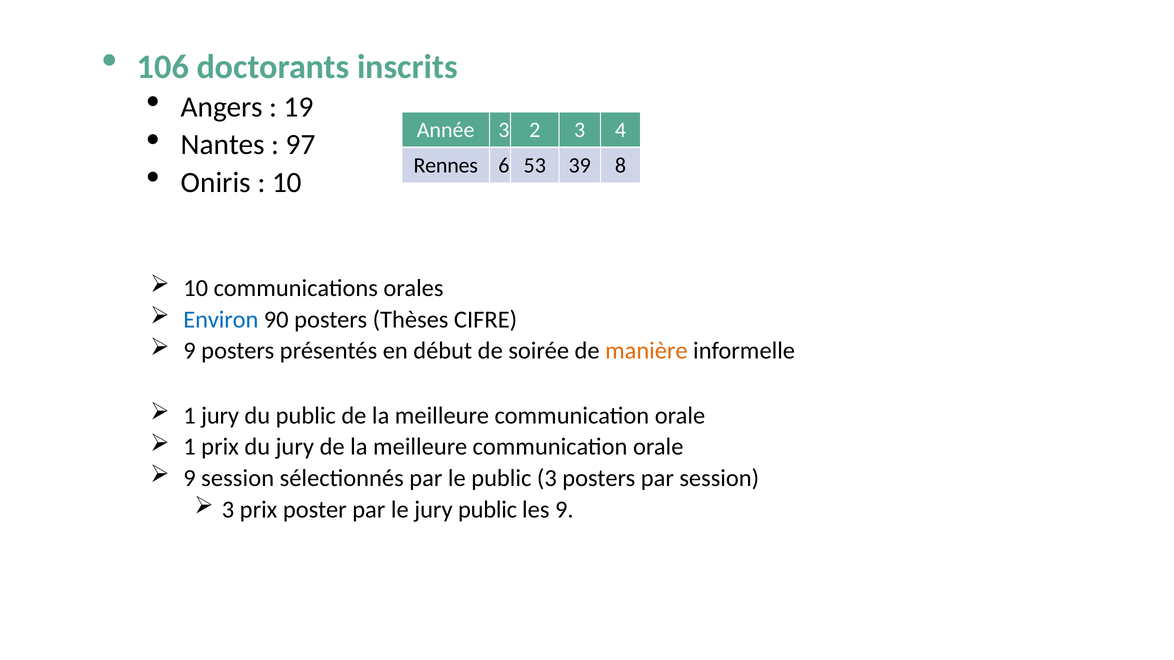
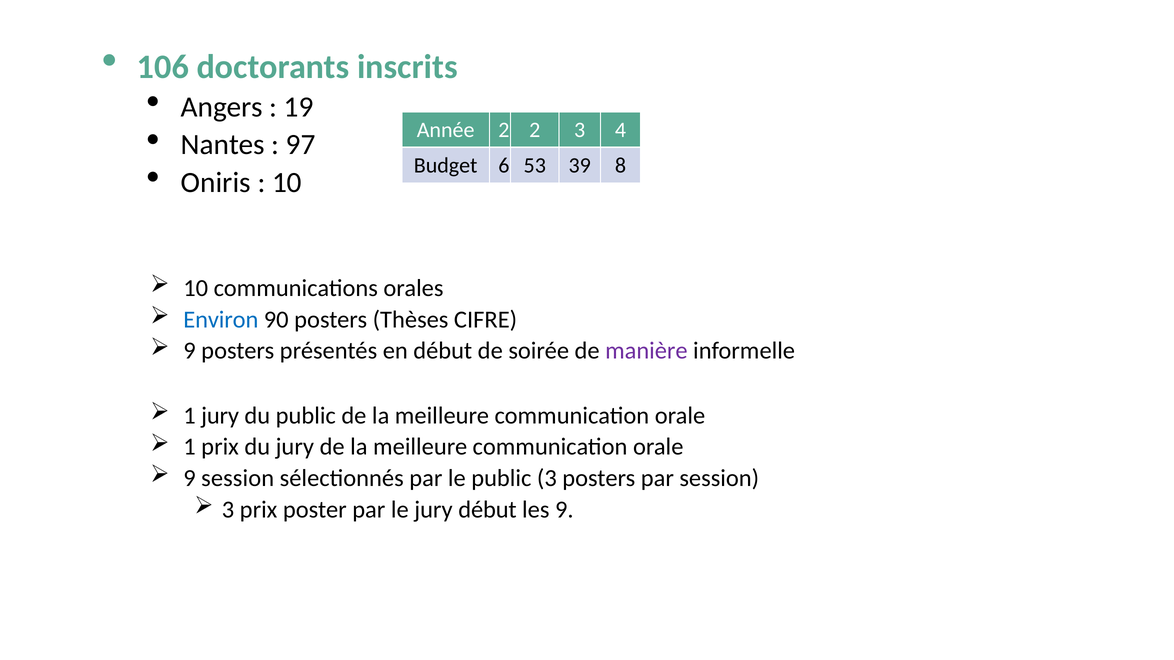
Année 3: 3 -> 2
Rennes: Rennes -> Budget
manière colour: orange -> purple
jury public: public -> début
